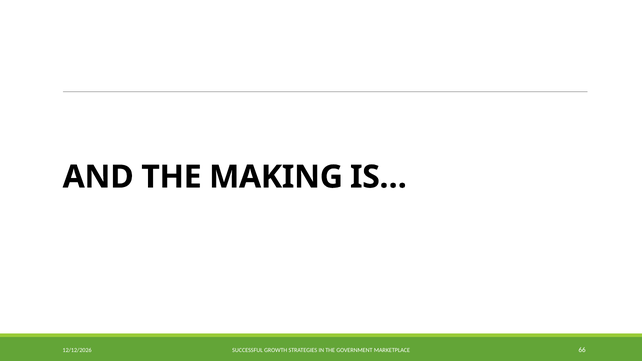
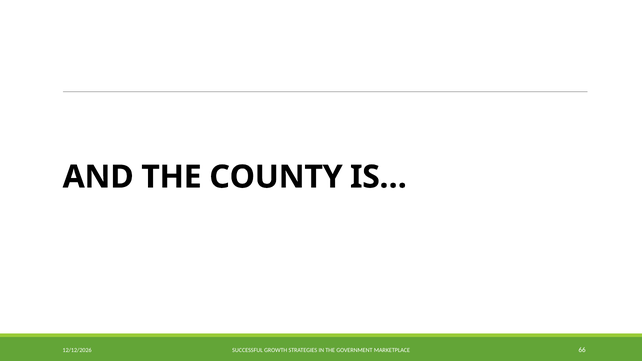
MAKING: MAKING -> COUNTY
